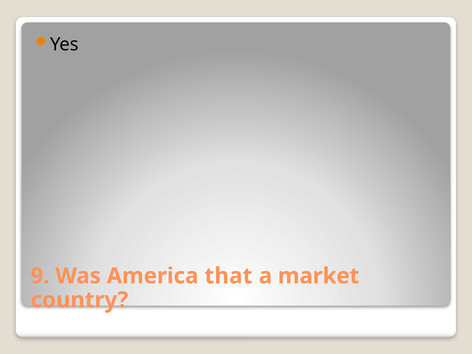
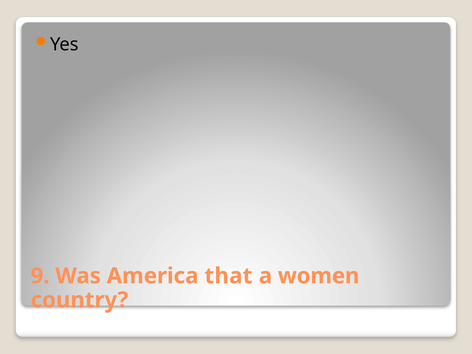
market: market -> women
